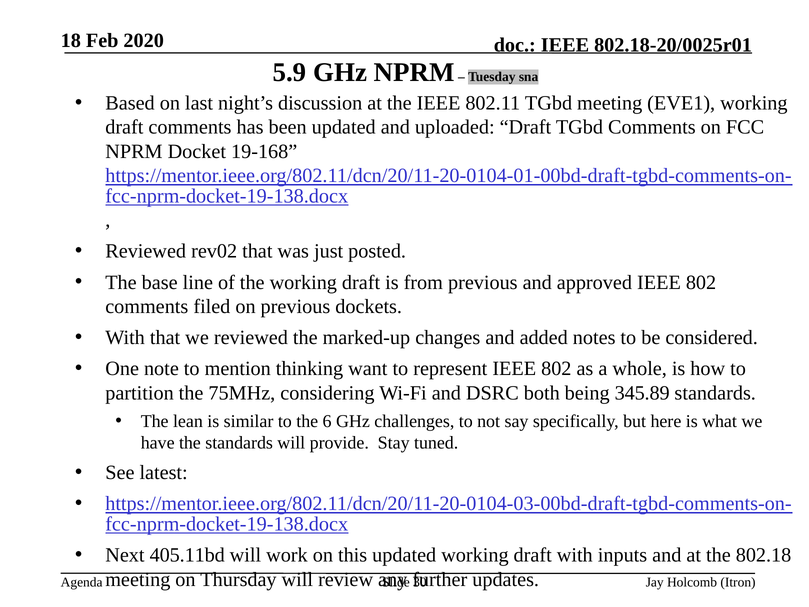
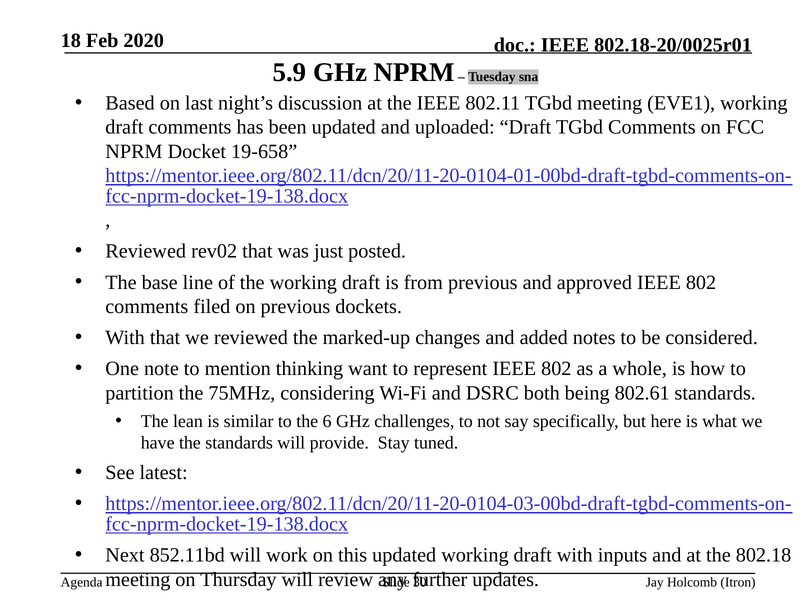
19-168: 19-168 -> 19-658
345.89: 345.89 -> 802.61
405.11bd: 405.11bd -> 852.11bd
